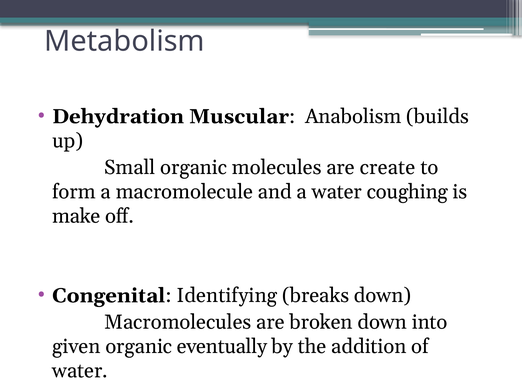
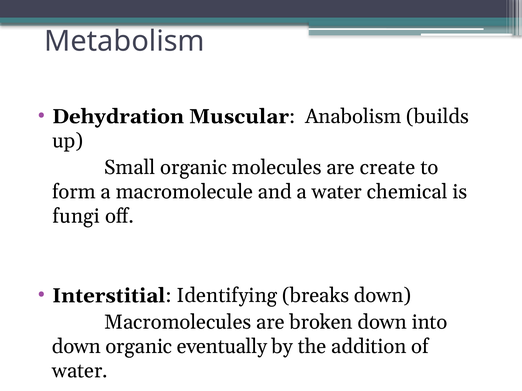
coughing: coughing -> chemical
make: make -> fungi
Congenital: Congenital -> Interstitial
given at (76, 347): given -> down
